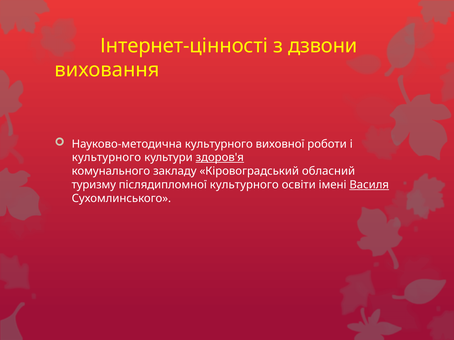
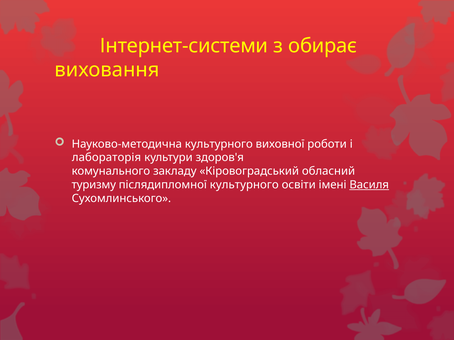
Інтернет-цінності: Інтернет-цінності -> Інтернет-системи
дзвони: дзвони -> обирає
культурного at (106, 158): культурного -> лабораторія
здоров'я underline: present -> none
